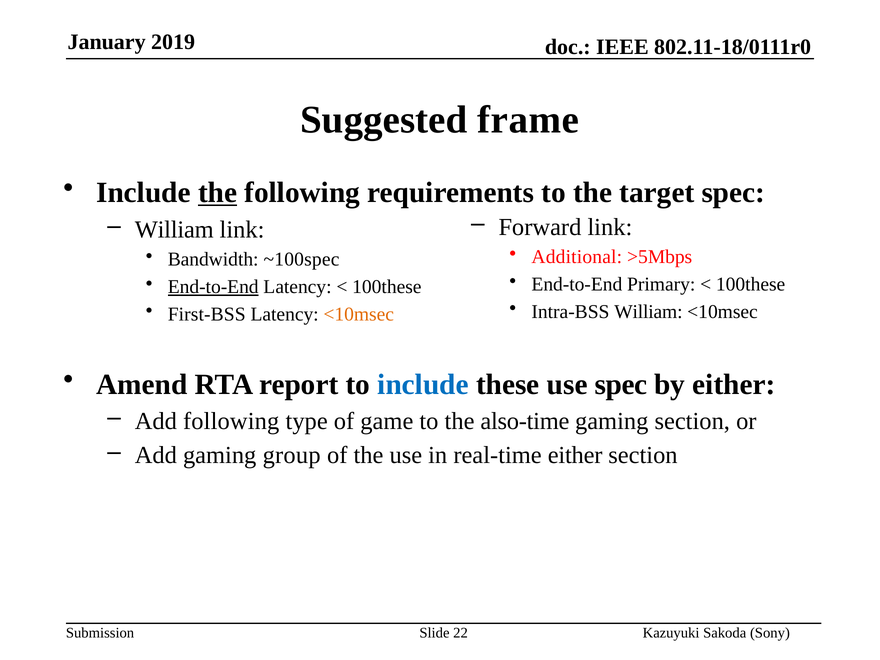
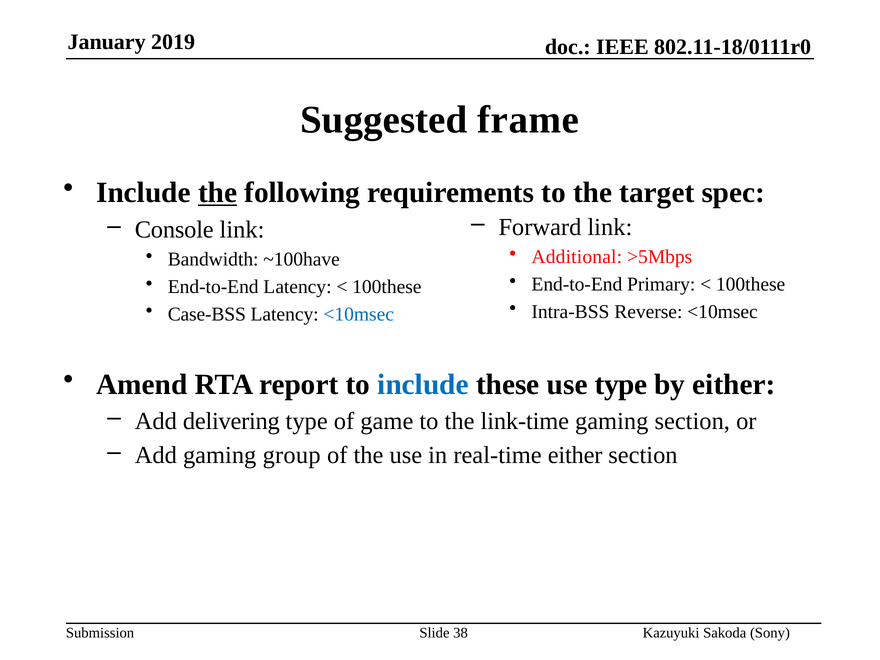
William at (174, 230): William -> Console
~100spec: ~100spec -> ~100have
End-to-End at (213, 287) underline: present -> none
Intra-BSS William: William -> Reverse
First-BSS: First-BSS -> Case-BSS
<10msec at (359, 314) colour: orange -> blue
use spec: spec -> type
Add following: following -> delivering
also-time: also-time -> link-time
22: 22 -> 38
